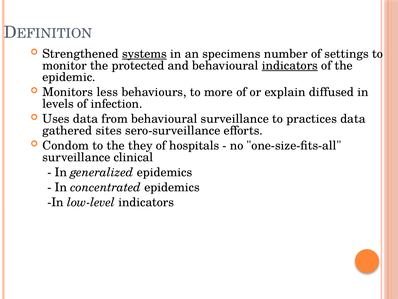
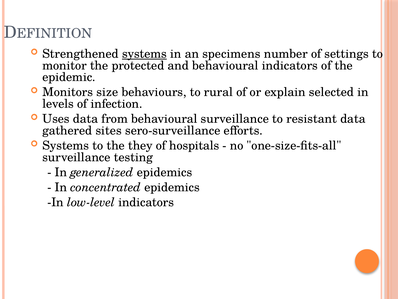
indicators at (290, 65) underline: present -> none
less: less -> size
more: more -> rural
diffused: diffused -> selected
practices: practices -> resistant
Condom at (66, 145): Condom -> Systems
clinical: clinical -> testing
